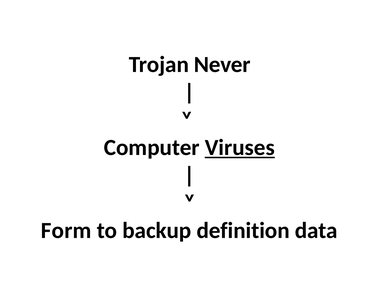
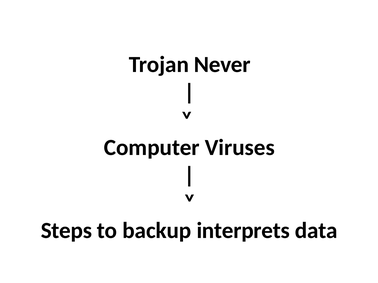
Viruses underline: present -> none
Form: Form -> Steps
definition: definition -> interprets
